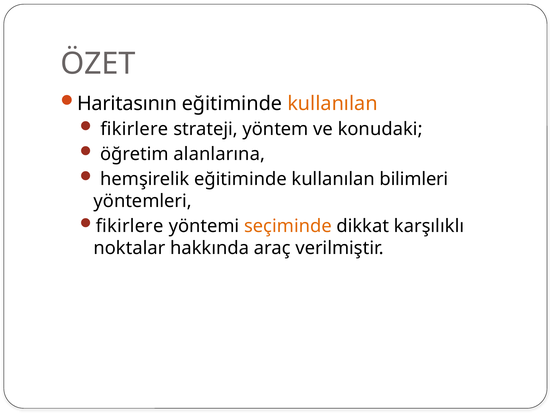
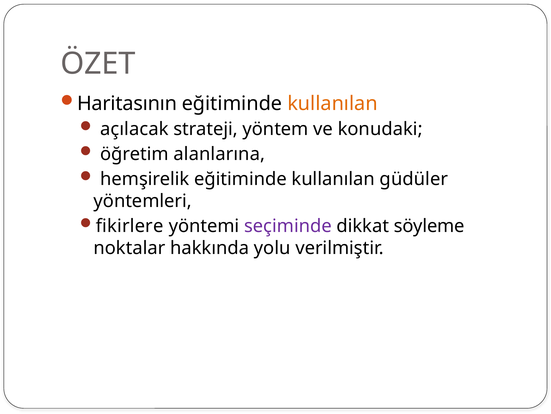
fikirlere at (134, 129): fikirlere -> açılacak
bilimleri: bilimleri -> güdüler
seçiminde colour: orange -> purple
karşılıklı: karşılıklı -> söyleme
araç: araç -> yolu
